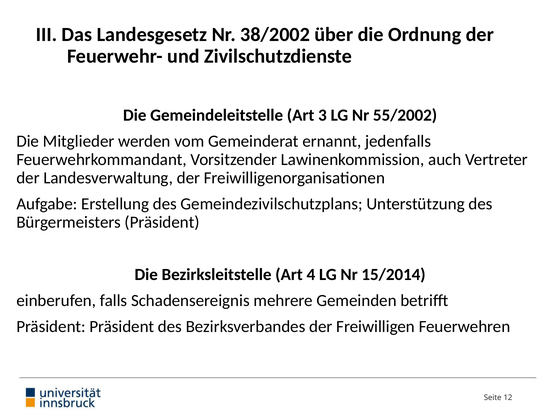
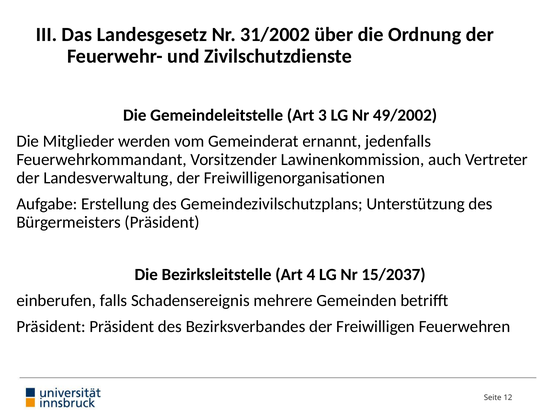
38/2002: 38/2002 -> 31/2002
55/2002: 55/2002 -> 49/2002
15/2014: 15/2014 -> 15/2037
